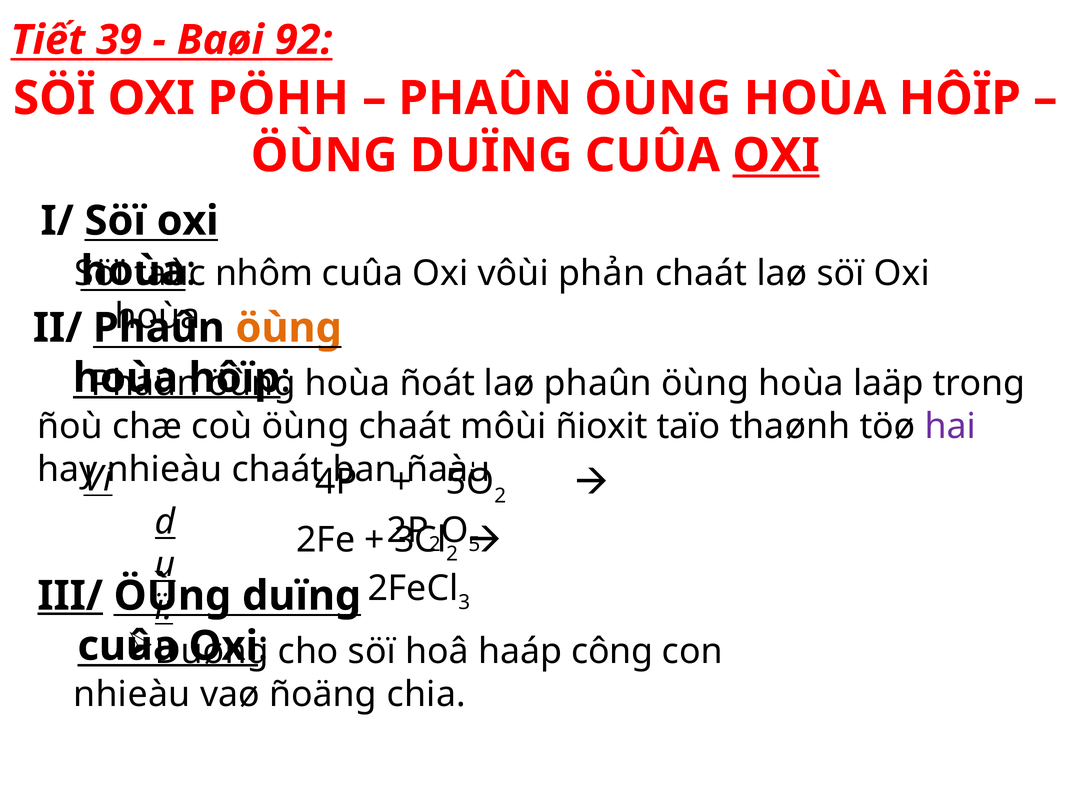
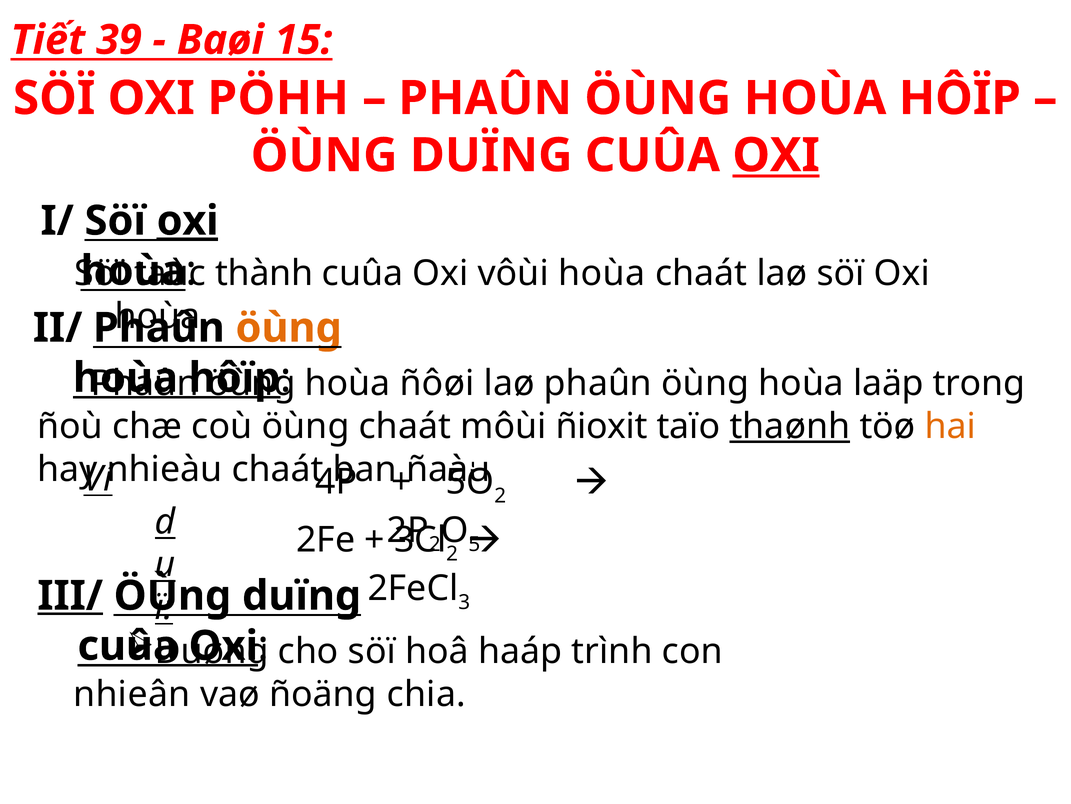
92: 92 -> 15
oxi at (188, 221) underline: none -> present
nhôm: nhôm -> thành
vôùi phản: phản -> hoùa
ñoát: ñoát -> ñôøi
thaønh underline: none -> present
hai colour: purple -> orange
công: công -> trình
nhieàu at (132, 694): nhieàu -> nhieân
